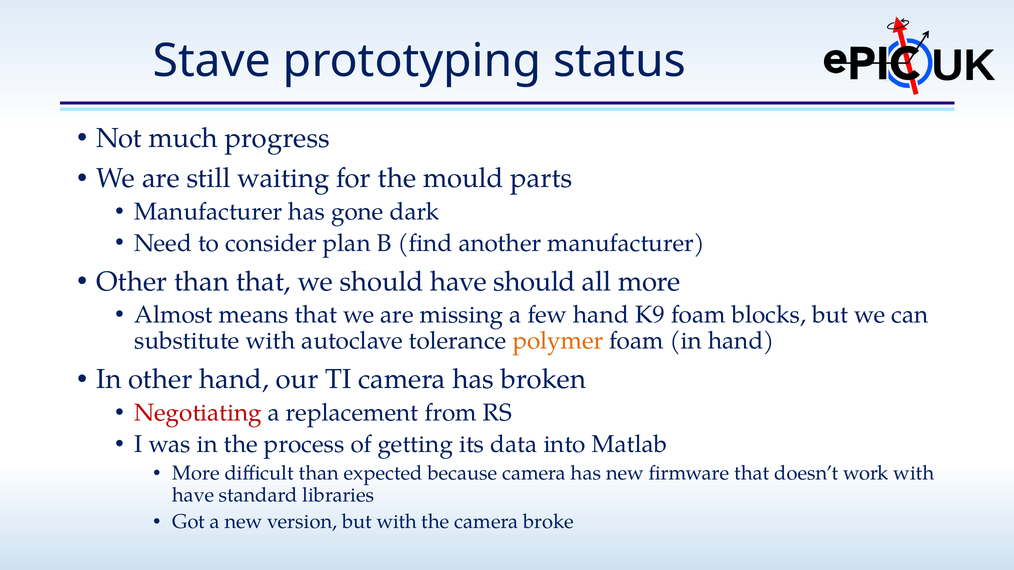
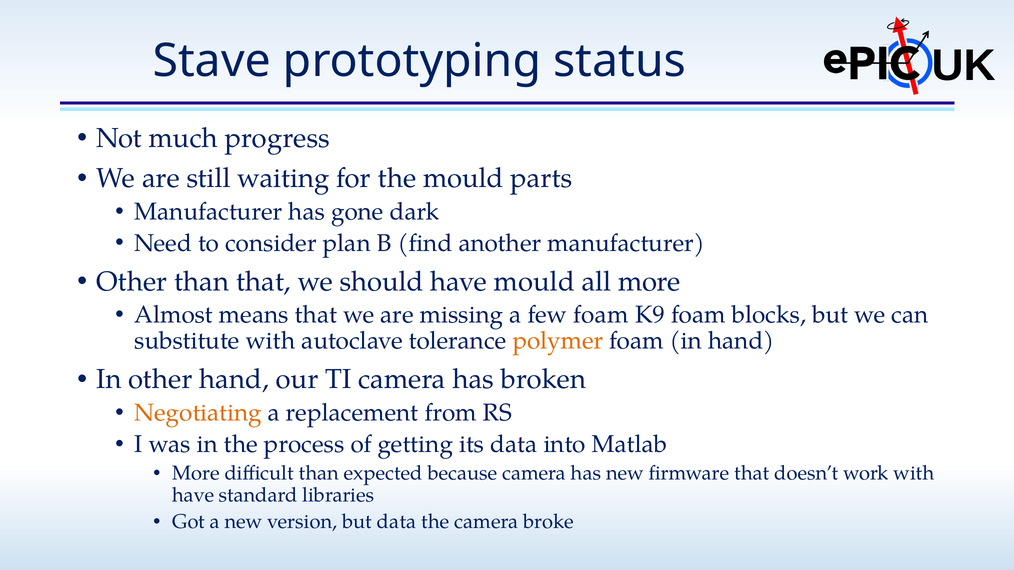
have should: should -> mould
few hand: hand -> foam
Negotiating colour: red -> orange
but with: with -> data
